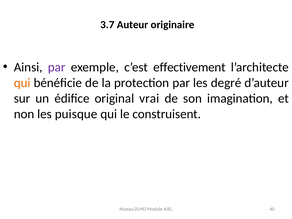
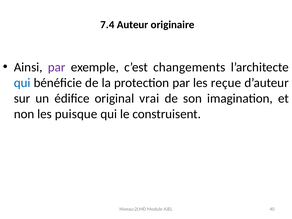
3.7: 3.7 -> 7.4
effectivement: effectivement -> changements
qui at (22, 83) colour: orange -> blue
degré: degré -> reçue
